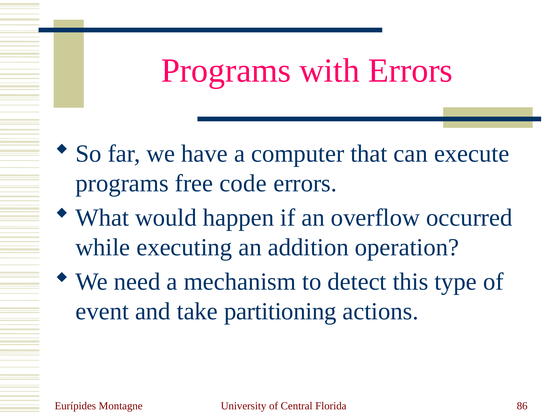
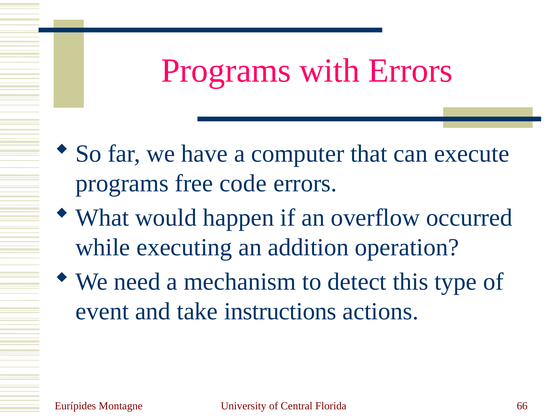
partitioning: partitioning -> instructions
86: 86 -> 66
